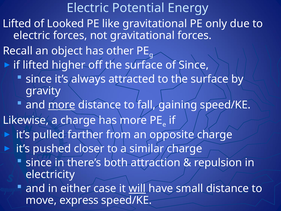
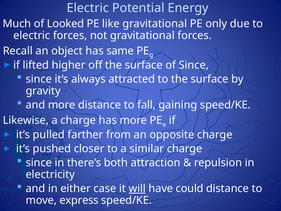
Lifted at (17, 24): Lifted -> Much
other: other -> same
more at (62, 105) underline: present -> none
small: small -> could
